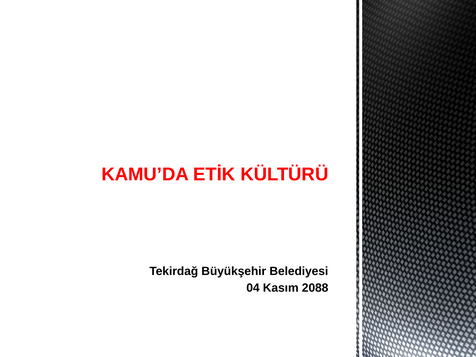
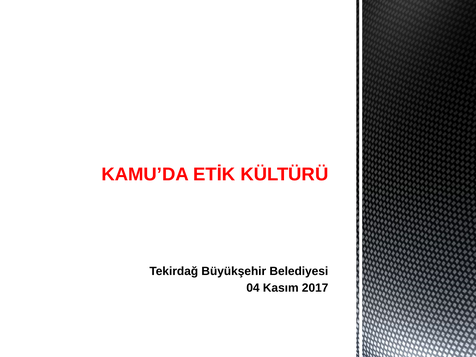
2088: 2088 -> 2017
